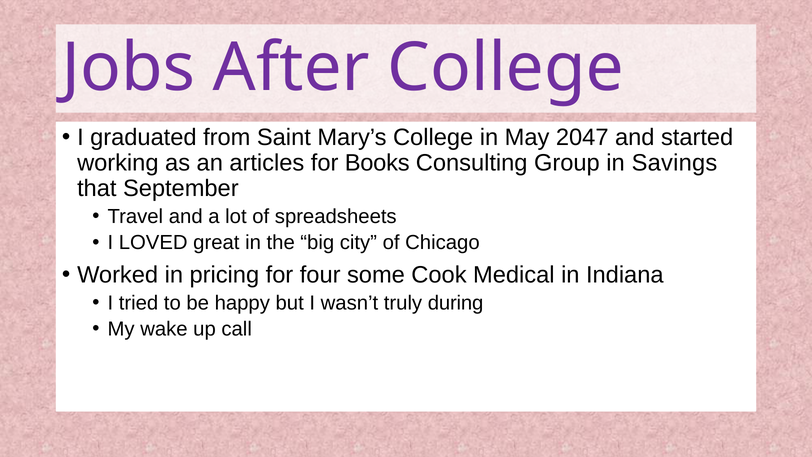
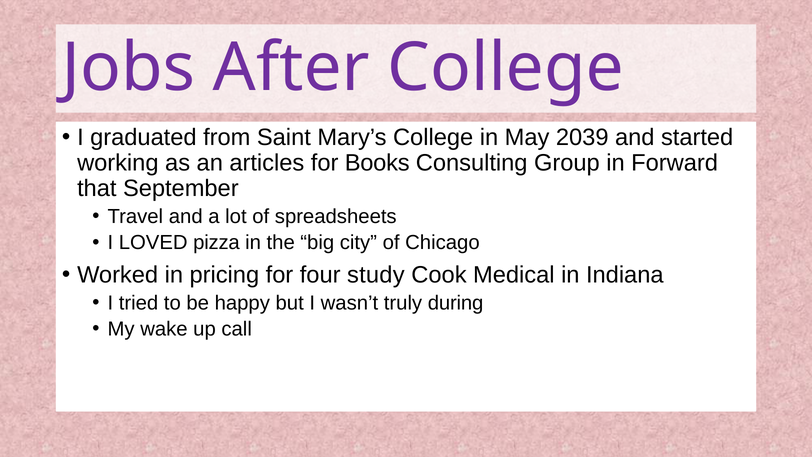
2047: 2047 -> 2039
Savings: Savings -> Forward
great: great -> pizza
some: some -> study
